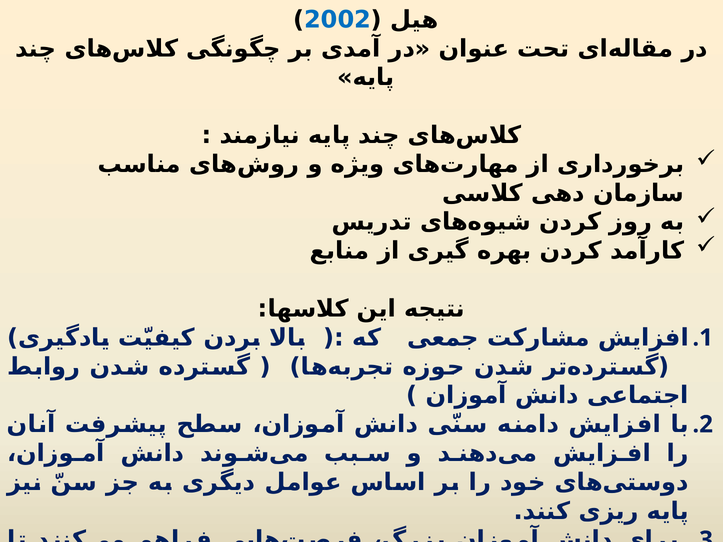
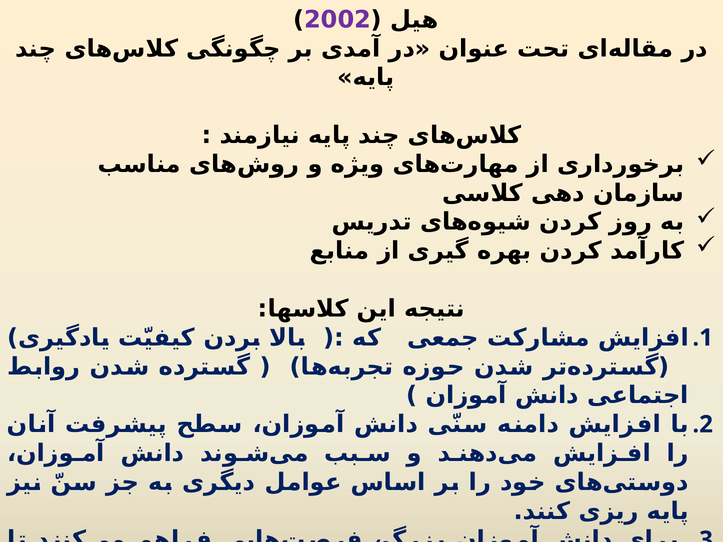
2002 colour: blue -> purple
